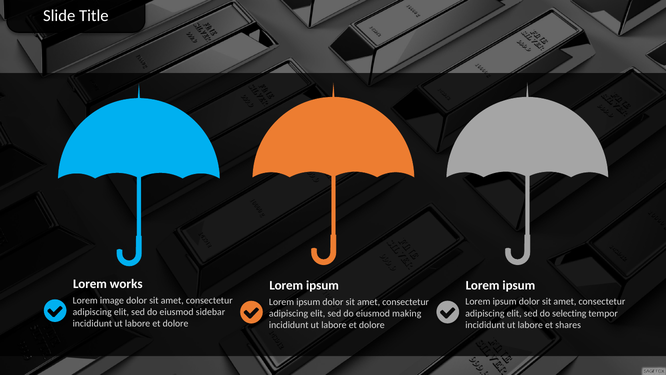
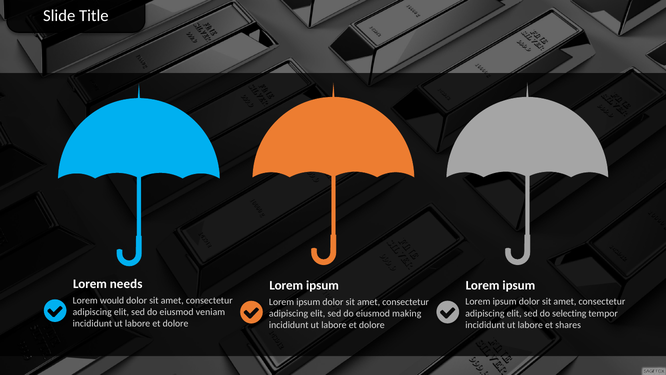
works: works -> needs
image: image -> would
sidebar: sidebar -> veniam
